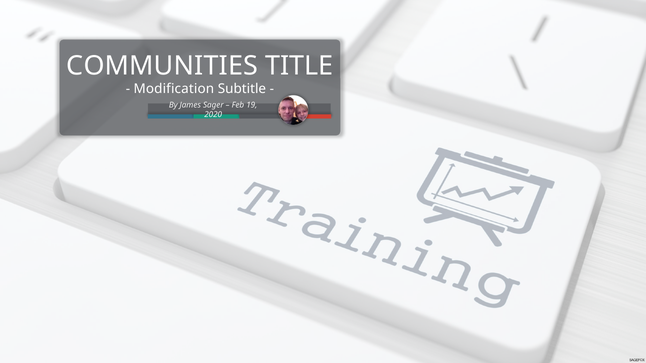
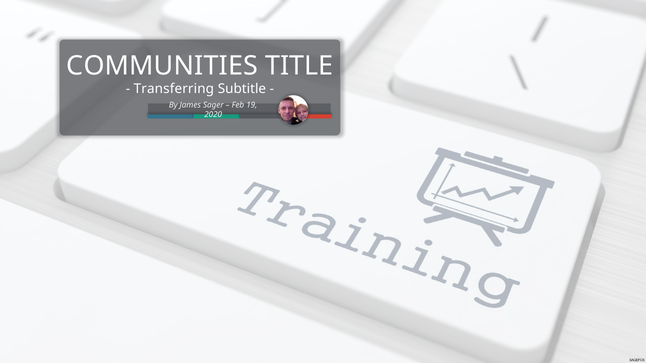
Modification: Modification -> Transferring
